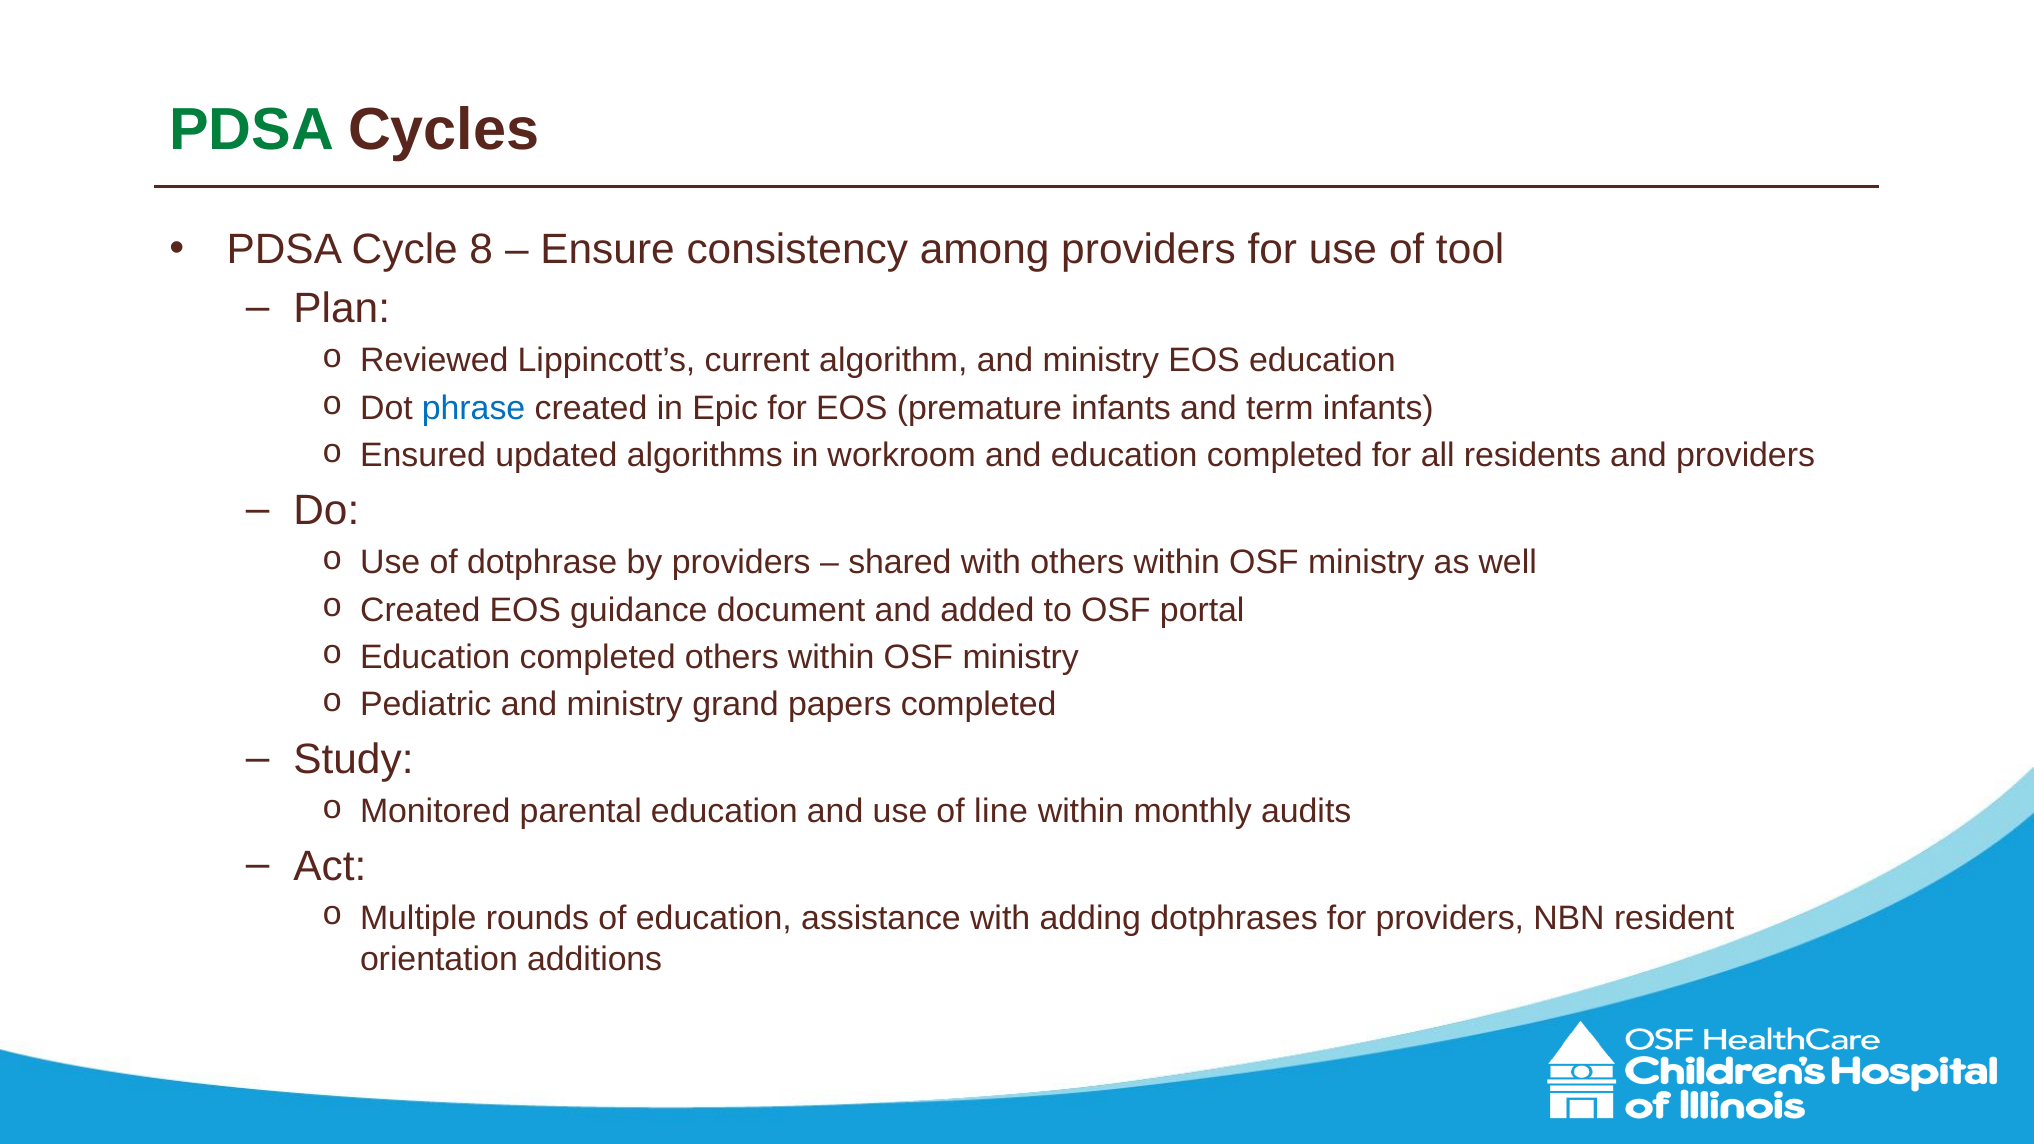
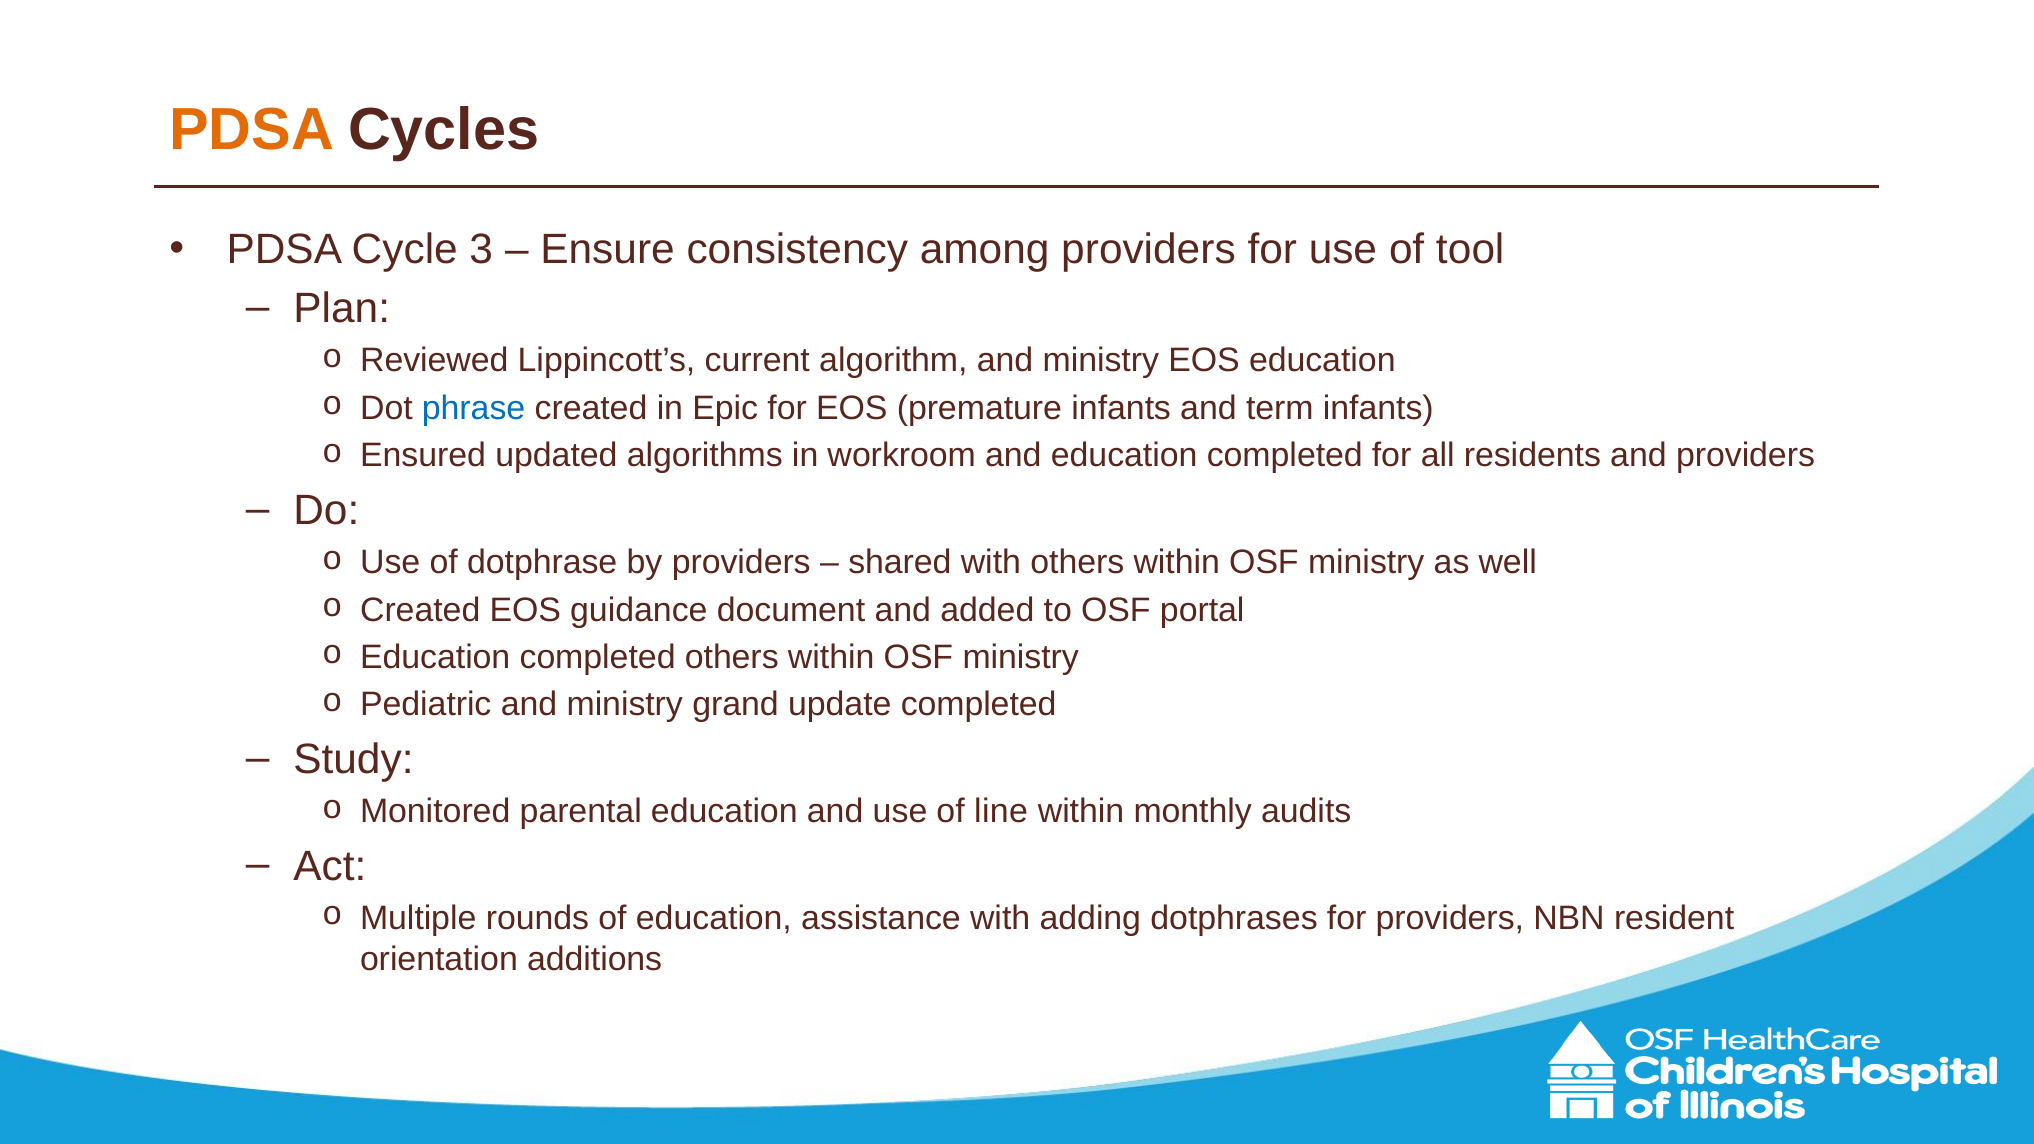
PDSA at (252, 130) colour: green -> orange
8: 8 -> 3
papers: papers -> update
